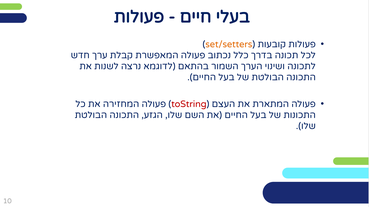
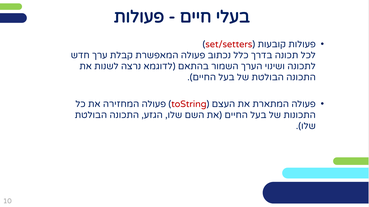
set/setters colour: orange -> red
